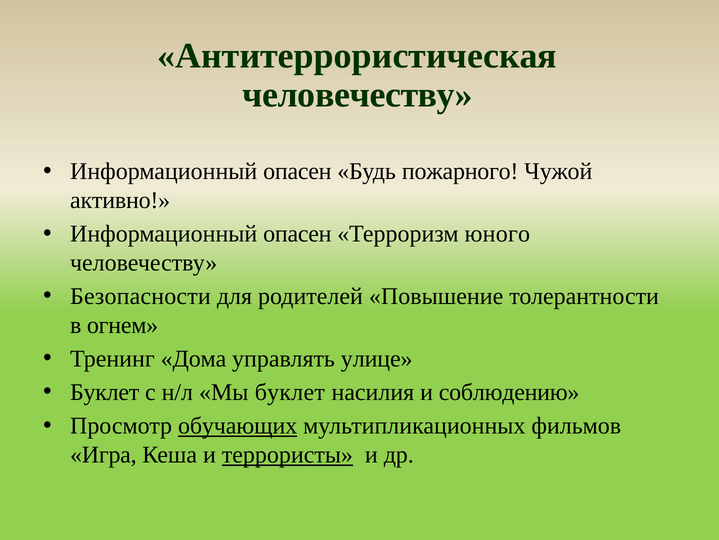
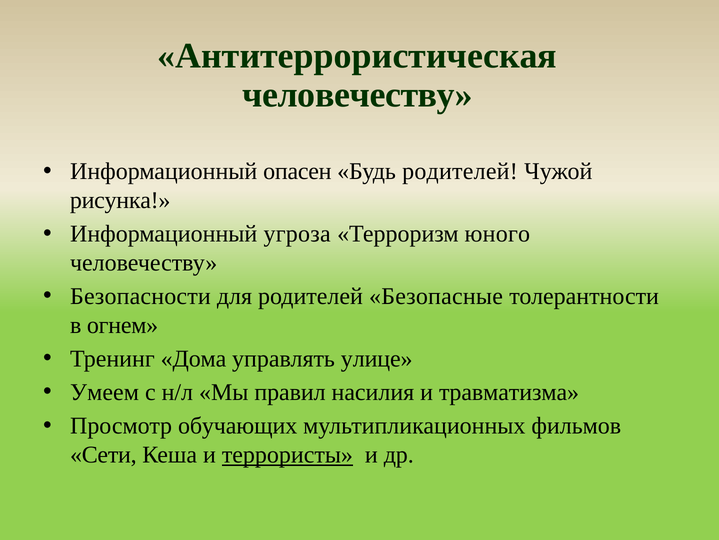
Будь пожарного: пожарного -> родителей
активно: активно -> рисунка
опасен at (297, 234): опасен -> угроза
Повышение: Повышение -> Безопасные
Буклет at (105, 392): Буклет -> Умеем
Мы буклет: буклет -> правил
соблюдению: соблюдению -> травматизма
обучающих underline: present -> none
Игра: Игра -> Сети
